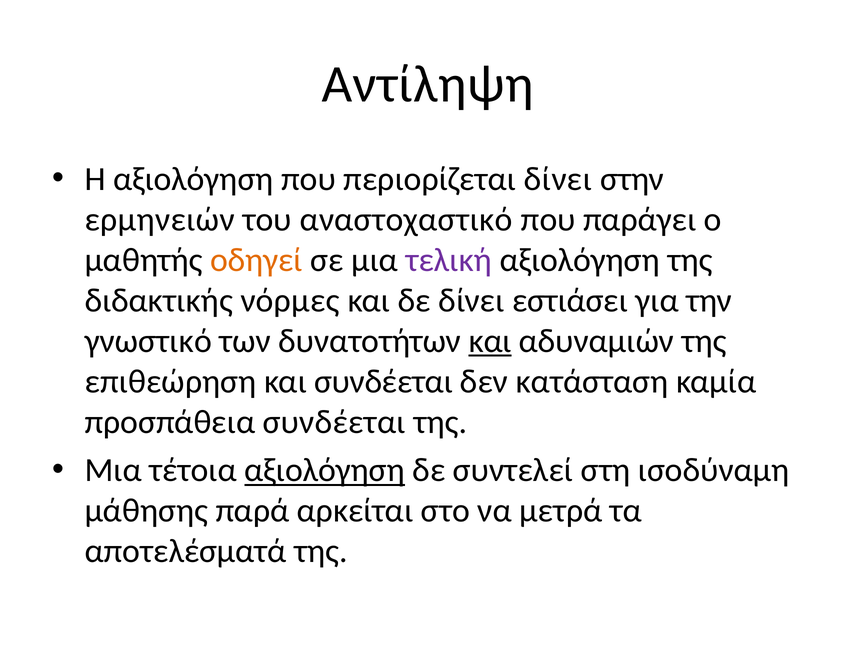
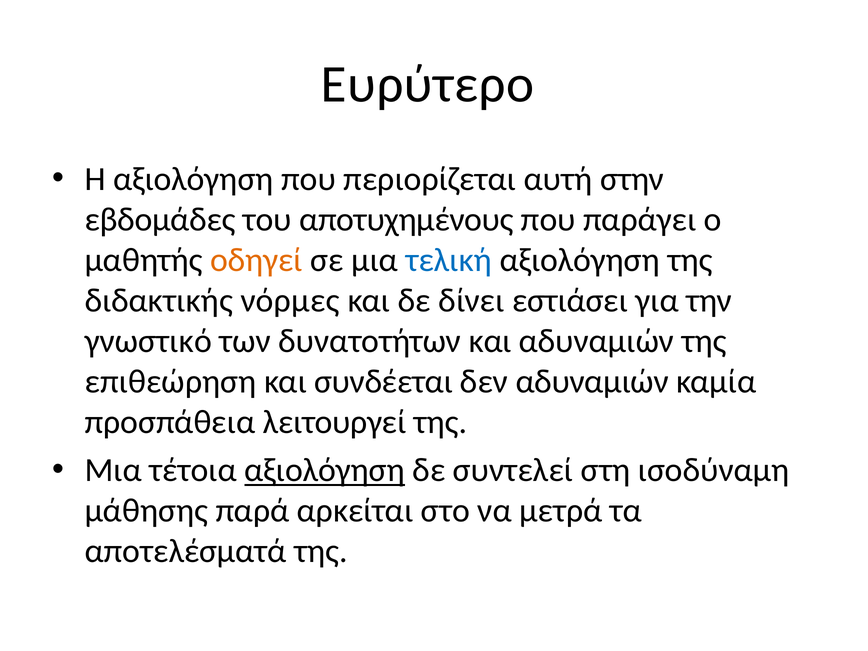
Αντίληψη: Αντίληψη -> Ευρύτερο
περιορίζεται δίνει: δίνει -> αυτή
ερμηνειών: ερμηνειών -> εβδομάδες
αναστοχαστικό: αναστοχαστικό -> αποτυχημένους
τελική colour: purple -> blue
και at (490, 341) underline: present -> none
δεν κατάσταση: κατάσταση -> αδυναμιών
προσπάθεια συνδέεται: συνδέεται -> λειτουργεί
